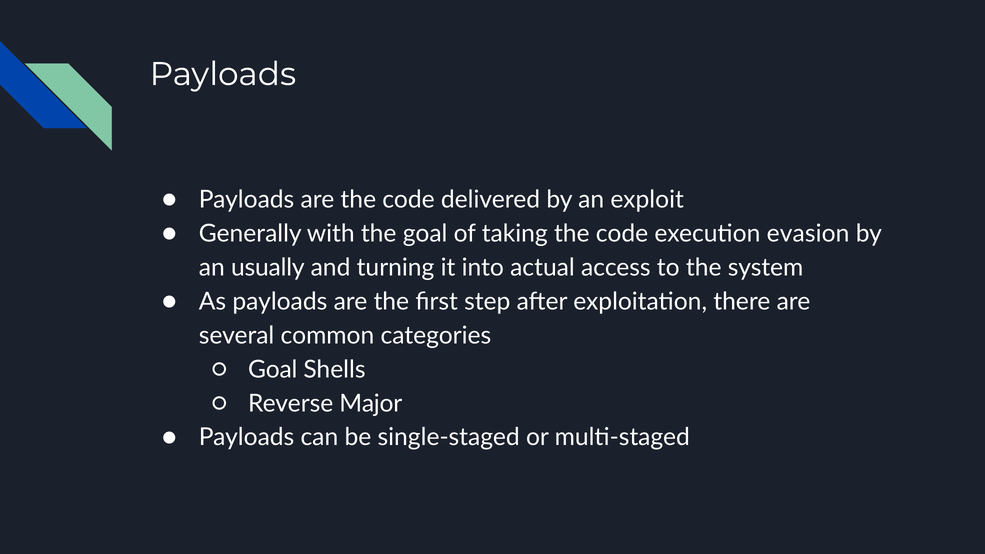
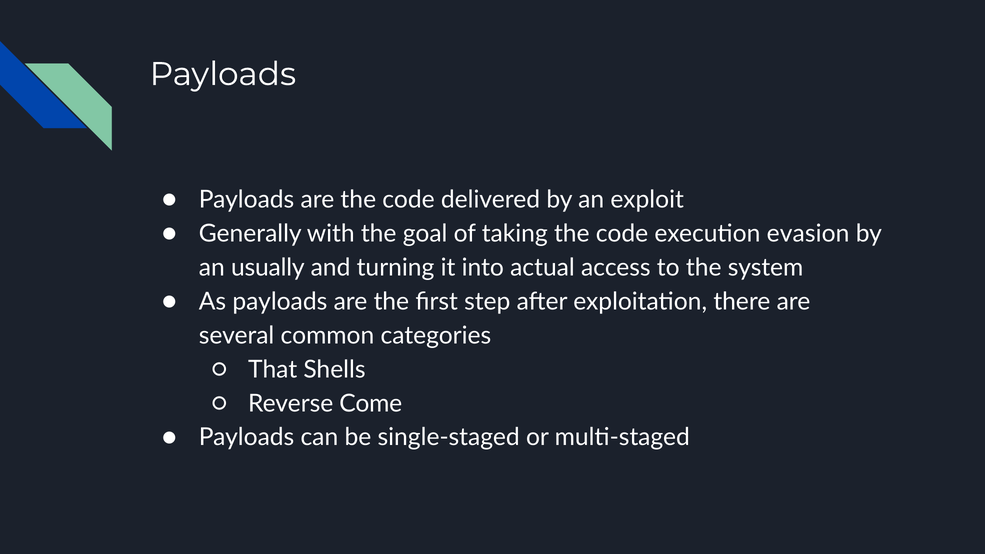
Goal at (273, 369): Goal -> That
Major: Major -> Come
